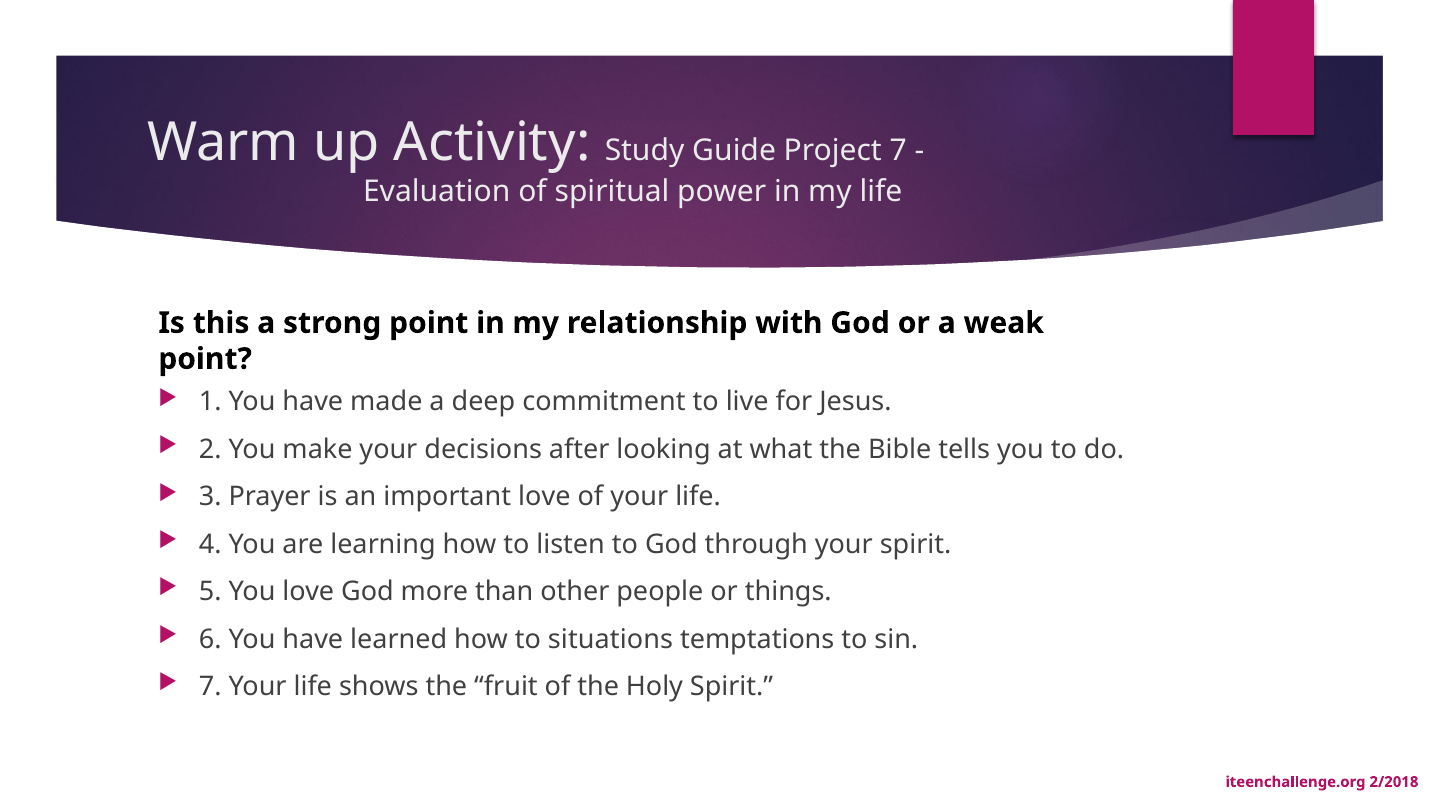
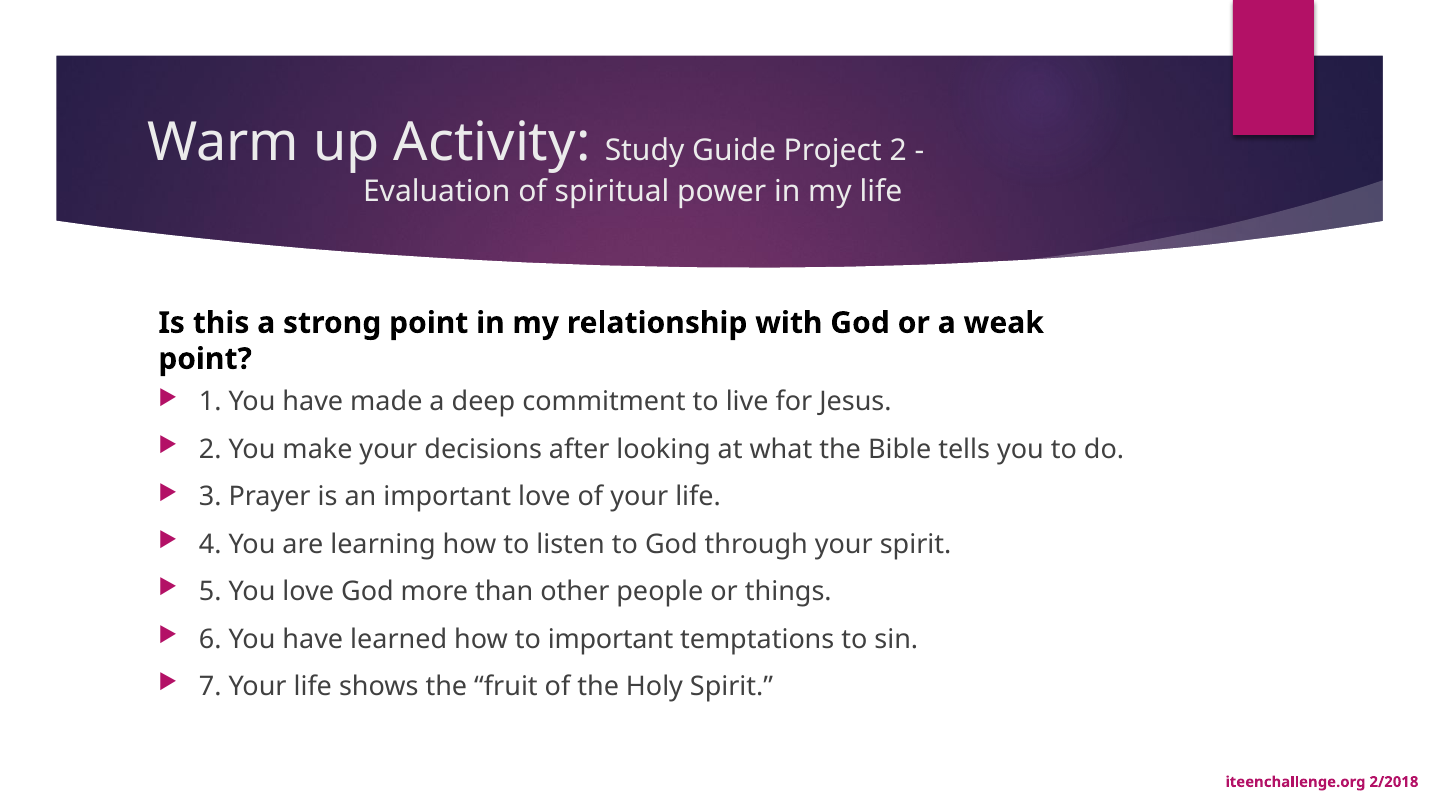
Project 7: 7 -> 2
to situations: situations -> important
